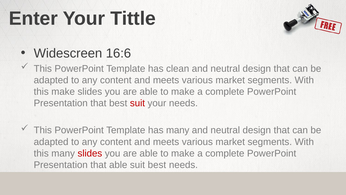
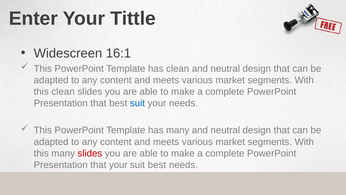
16:6: 16:6 -> 16:1
this make: make -> clean
suit at (137, 103) colour: red -> blue
that able: able -> your
